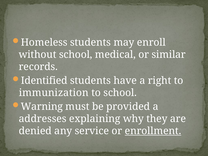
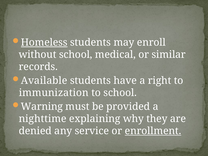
Homeless underline: none -> present
Identified: Identified -> Available
addresses: addresses -> nighttime
